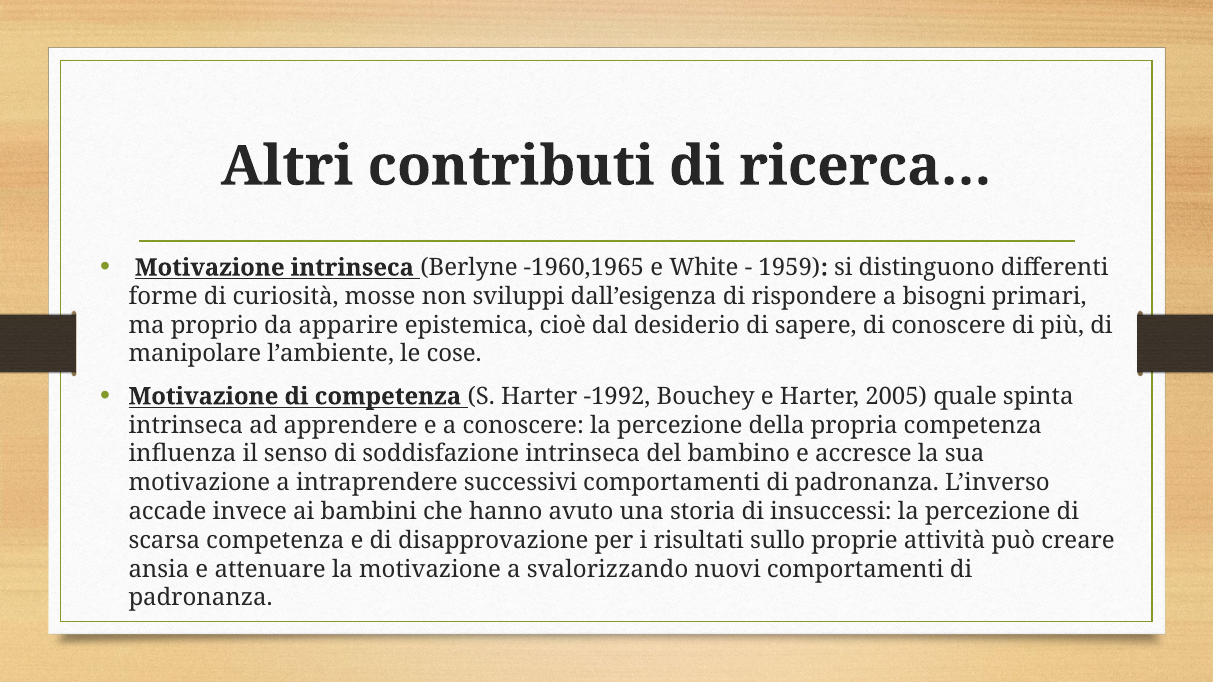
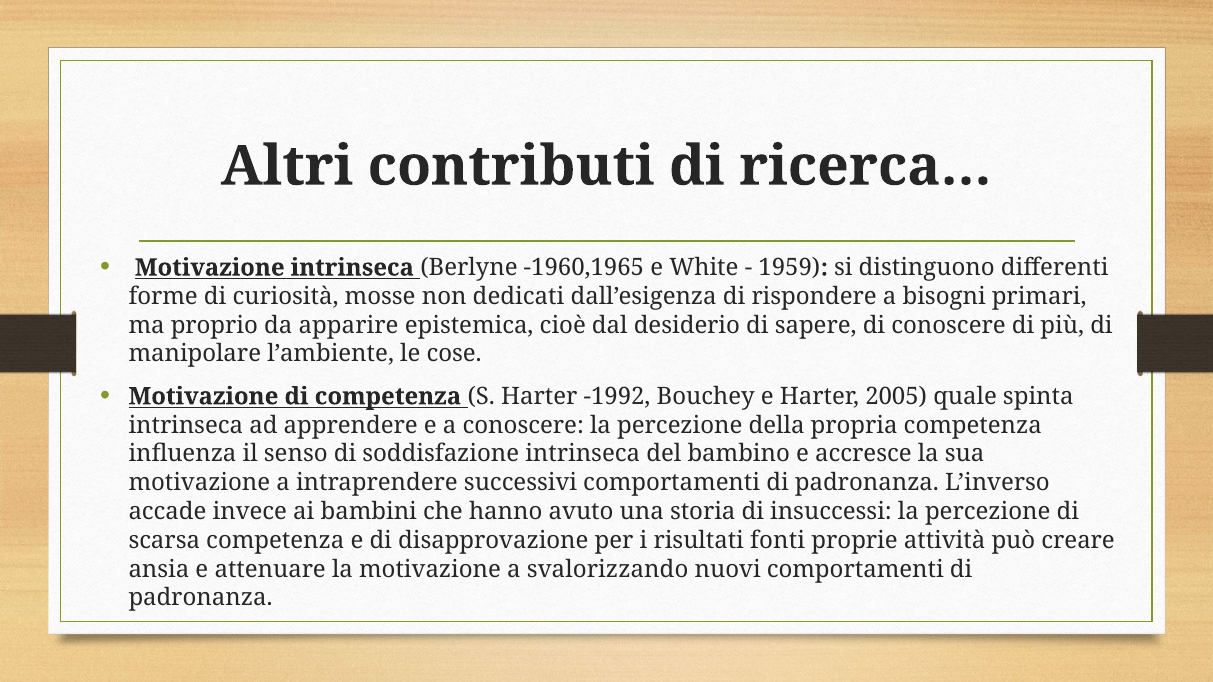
sviluppi: sviluppi -> dedicati
sullo: sullo -> fonti
